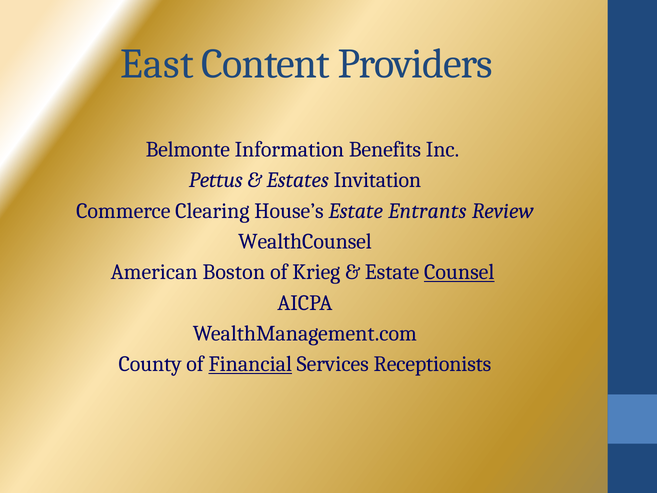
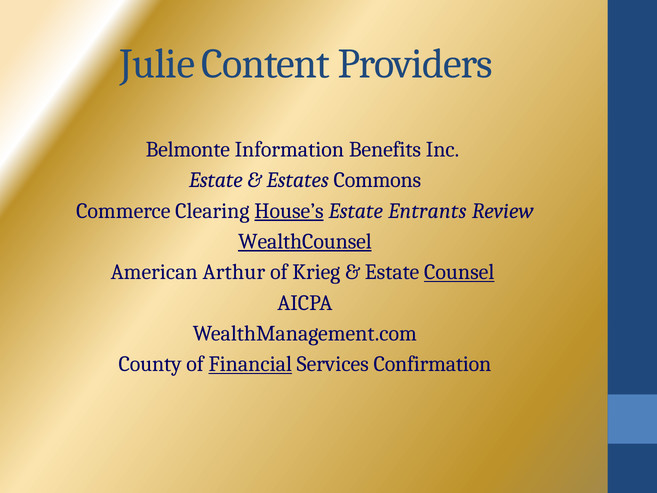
East: East -> Julie
Pettus at (216, 180): Pettus -> Estate
Invitation: Invitation -> Commons
House’s underline: none -> present
WealthCounsel underline: none -> present
Boston: Boston -> Arthur
Receptionists: Receptionists -> Confirmation
